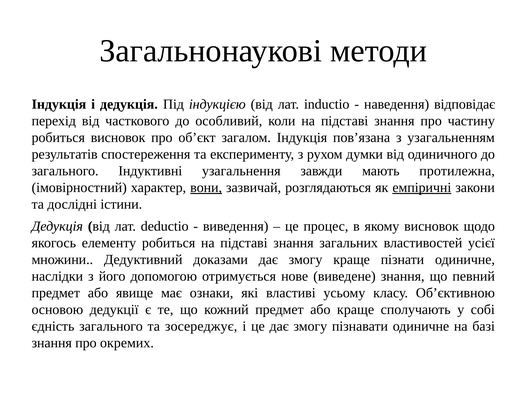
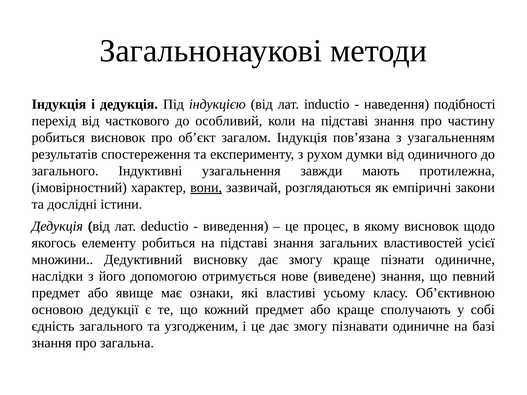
відповідає: відповідає -> подібності
емпіричні underline: present -> none
доказами: доказами -> висновку
зосереджує: зосереджує -> узгодженим
окремих: окремих -> загальна
